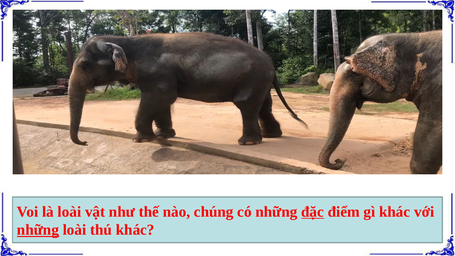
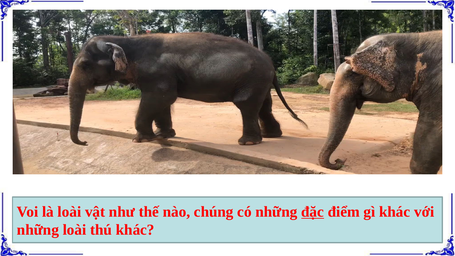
những at (38, 230) underline: present -> none
